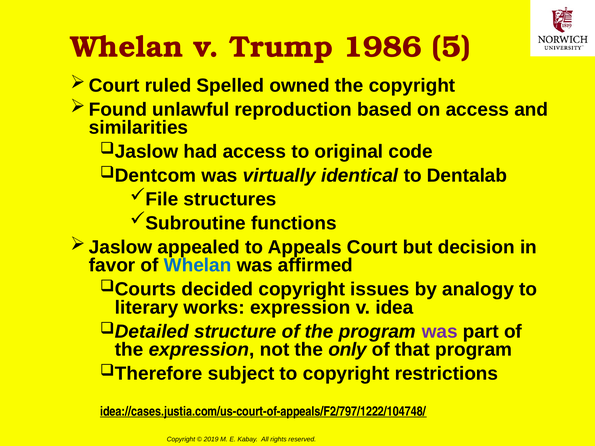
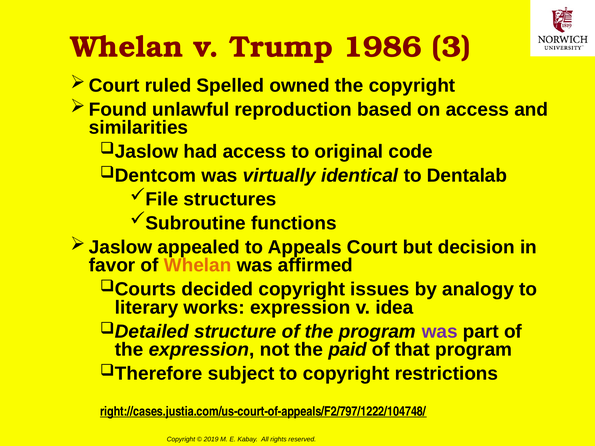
5: 5 -> 3
Whelan at (198, 266) colour: blue -> orange
only: only -> paid
idea://cases.justia.com/us-court-of-appeals/F2/797/1222/104748/: idea://cases.justia.com/us-court-of-appeals/F2/797/1222/104748/ -> right://cases.justia.com/us-court-of-appeals/F2/797/1222/104748/
